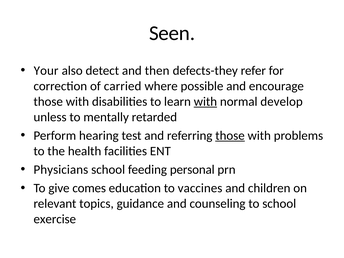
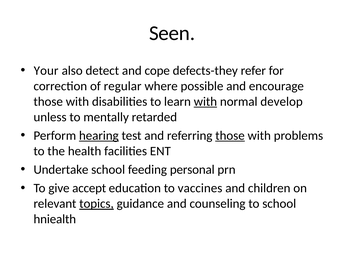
then: then -> cope
carried: carried -> regular
hearing underline: none -> present
Physicians: Physicians -> Undertake
comes: comes -> accept
topics underline: none -> present
exercise: exercise -> hniealth
